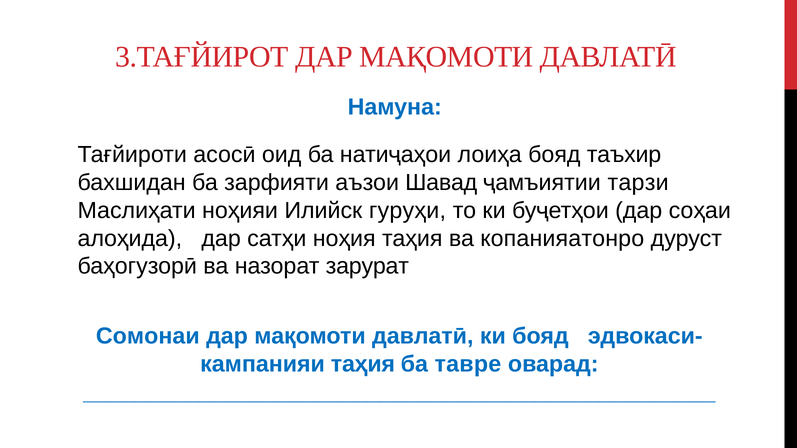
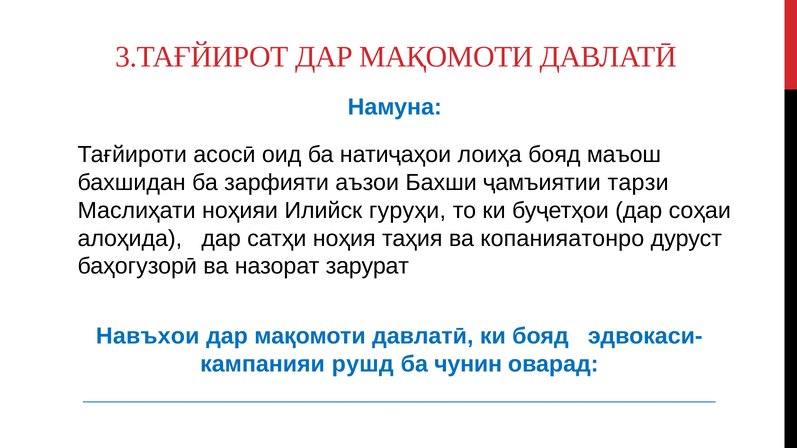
таъхир: таъхир -> маъош
Шавад: Шавад -> Бахши
Сомонаи: Сомонаи -> Навъхои
таҳия at (363, 364): таҳия -> рушд
тавре: тавре -> чунин
